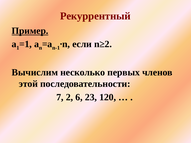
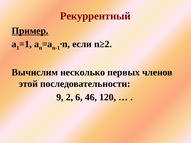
7: 7 -> 9
23: 23 -> 46
